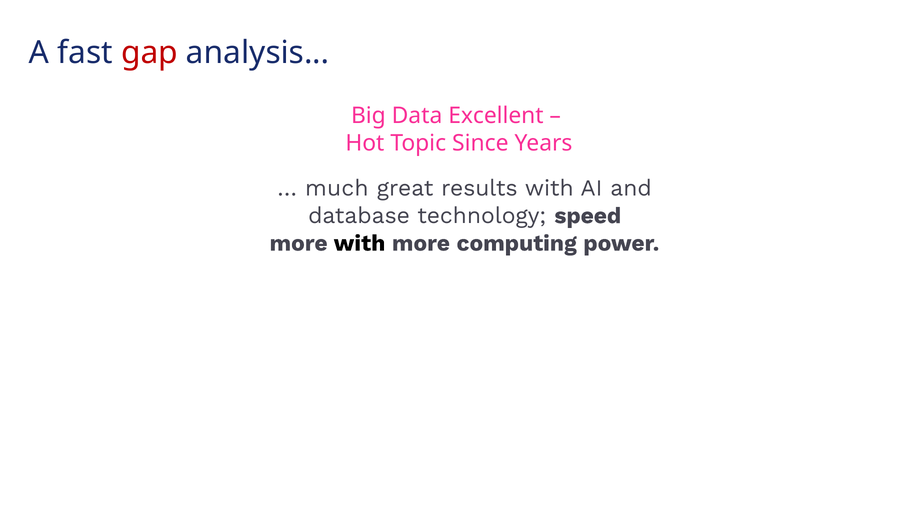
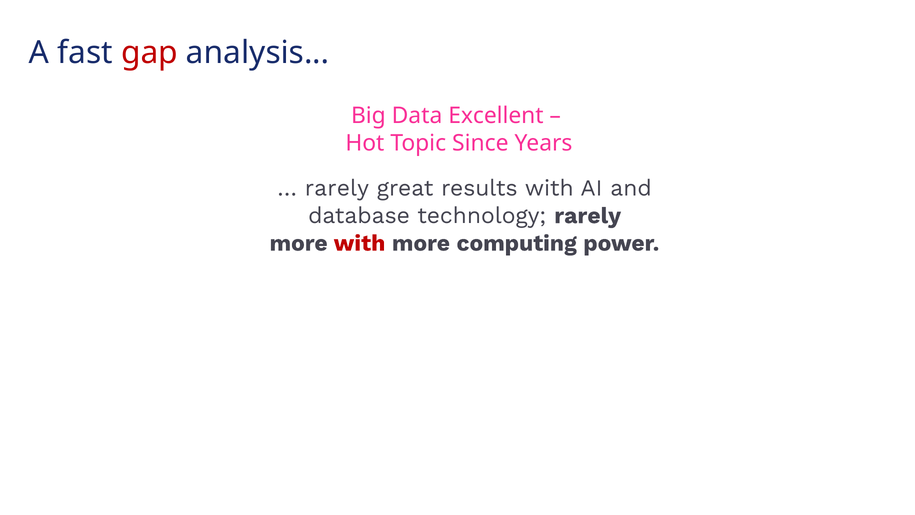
much at (337, 188): much -> rarely
technology speed: speed -> rarely
with at (360, 243) colour: black -> red
